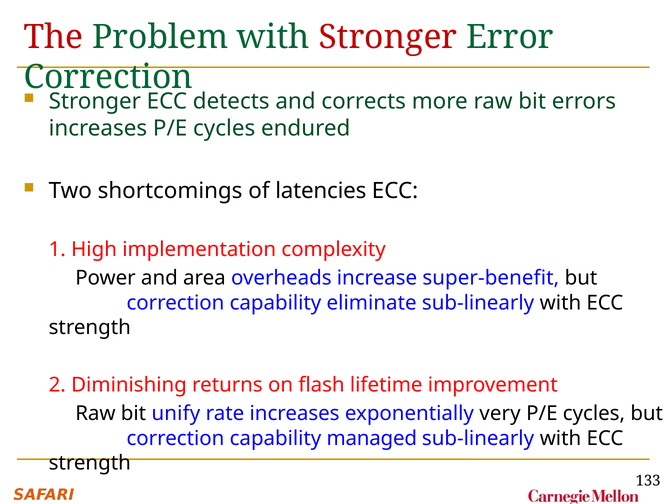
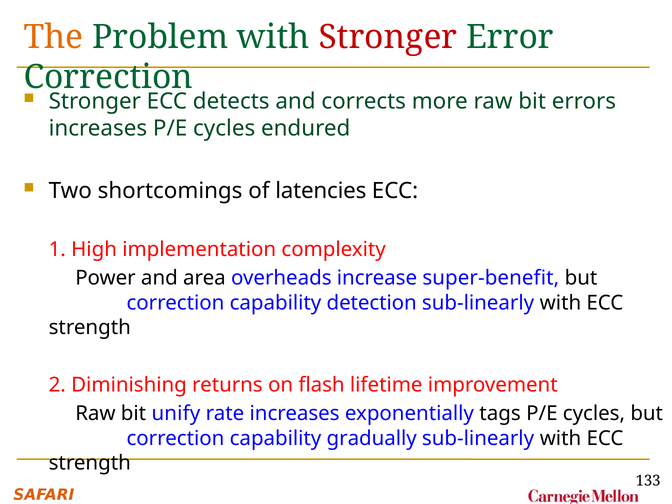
The colour: red -> orange
eliminate: eliminate -> detection
very: very -> tags
managed: managed -> gradually
